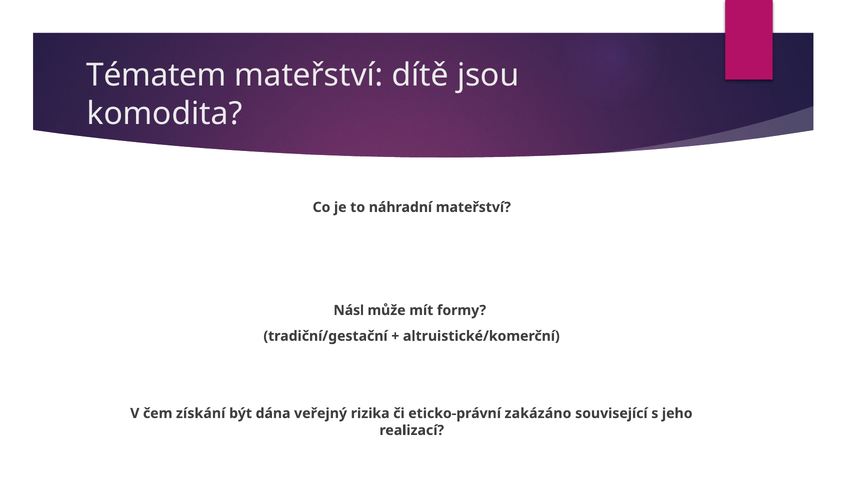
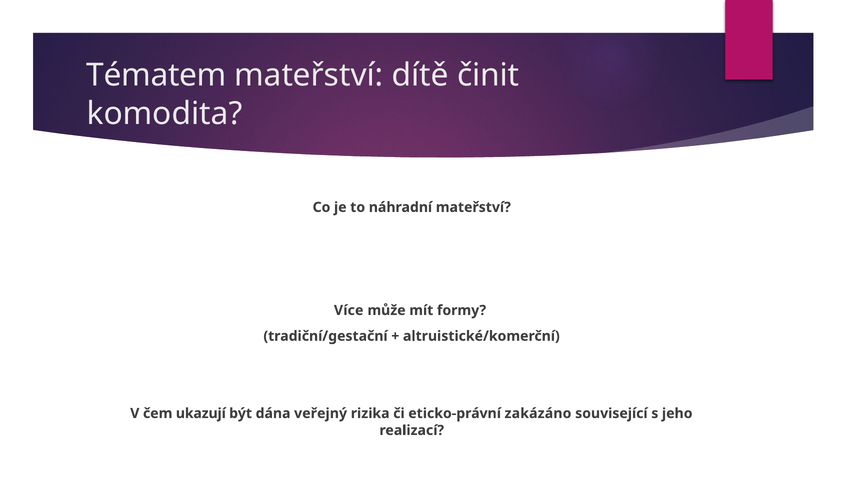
jsou: jsou -> činit
Násl: Násl -> Více
získání: získání -> ukazují
